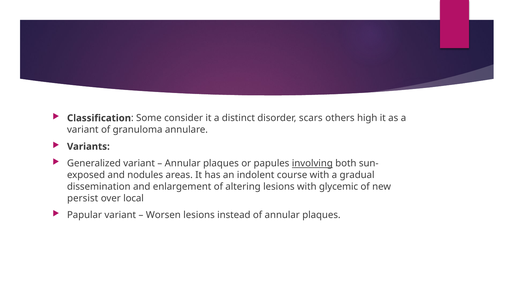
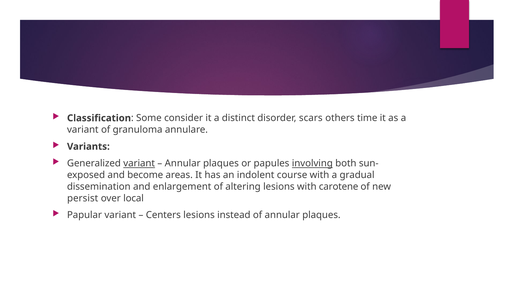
high: high -> time
variant at (139, 164) underline: none -> present
nodules: nodules -> become
glycemic: glycemic -> carotene
Worsen: Worsen -> Centers
